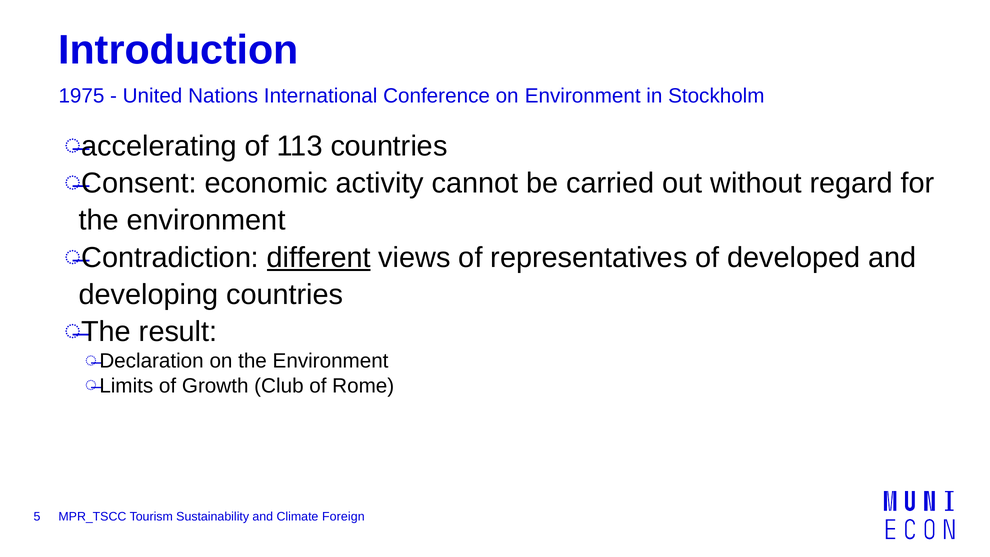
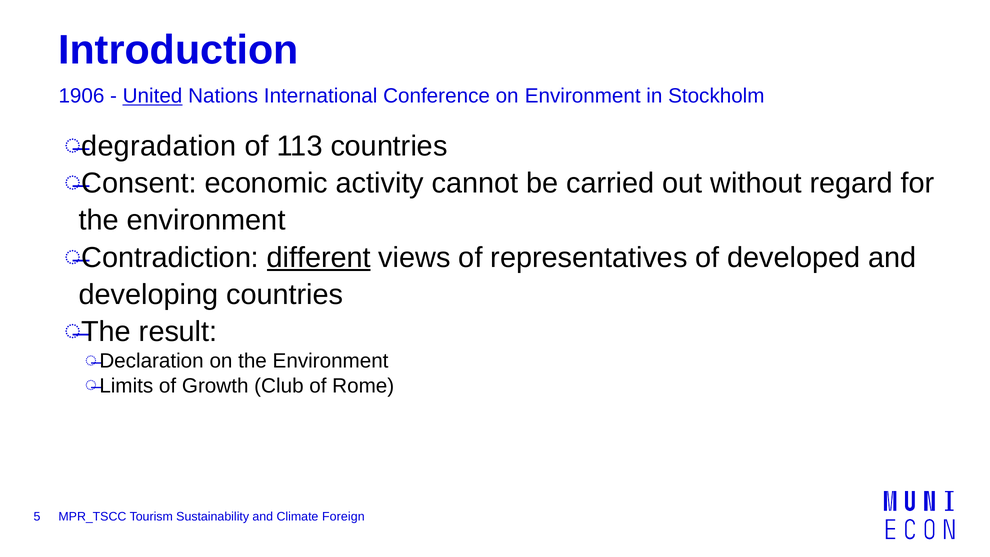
1975: 1975 -> 1906
United underline: none -> present
accelerating: accelerating -> degradation
